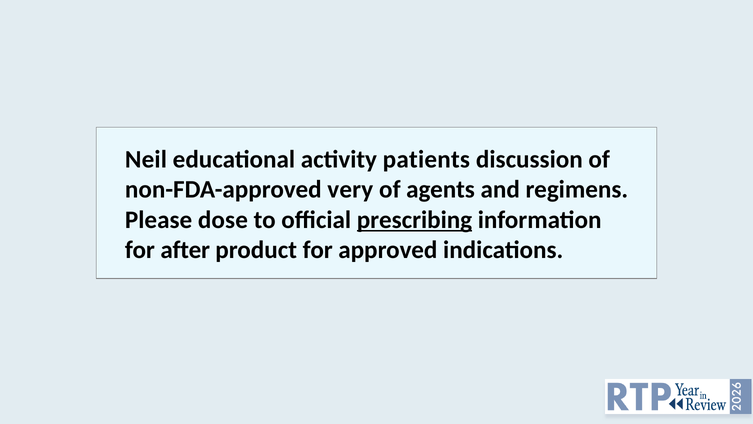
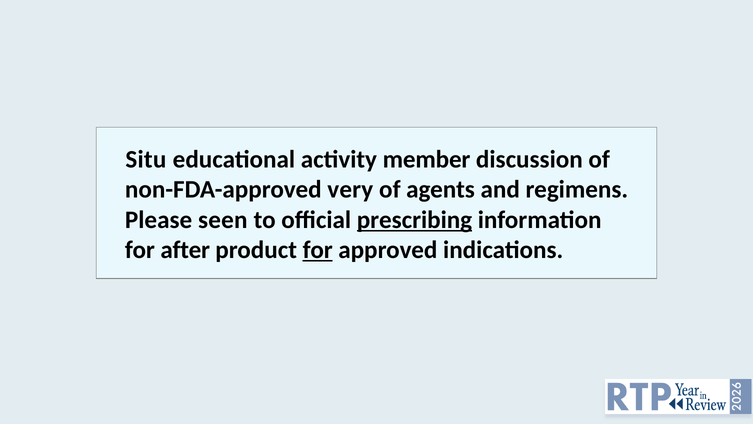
Neil: Neil -> Situ
patients: patients -> member
dose: dose -> seen
for at (318, 250) underline: none -> present
